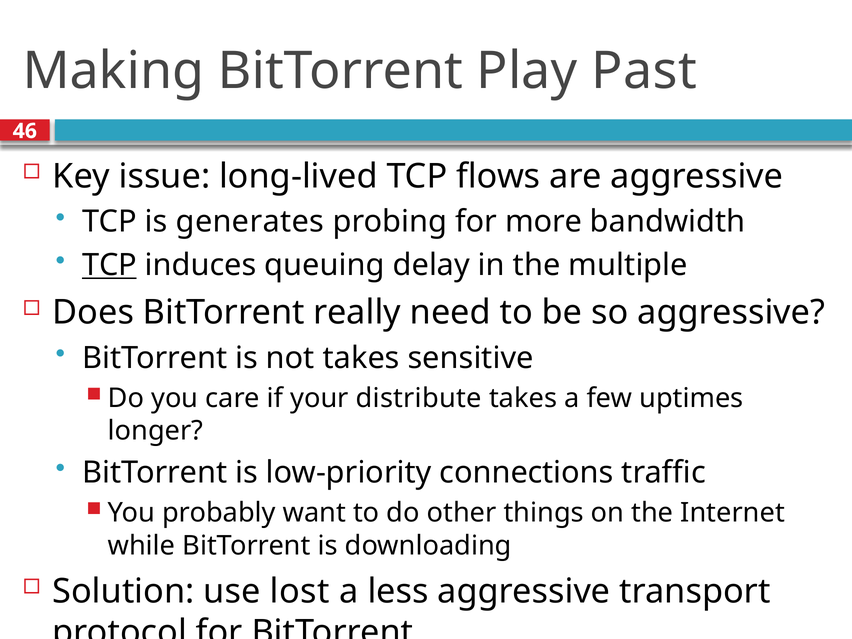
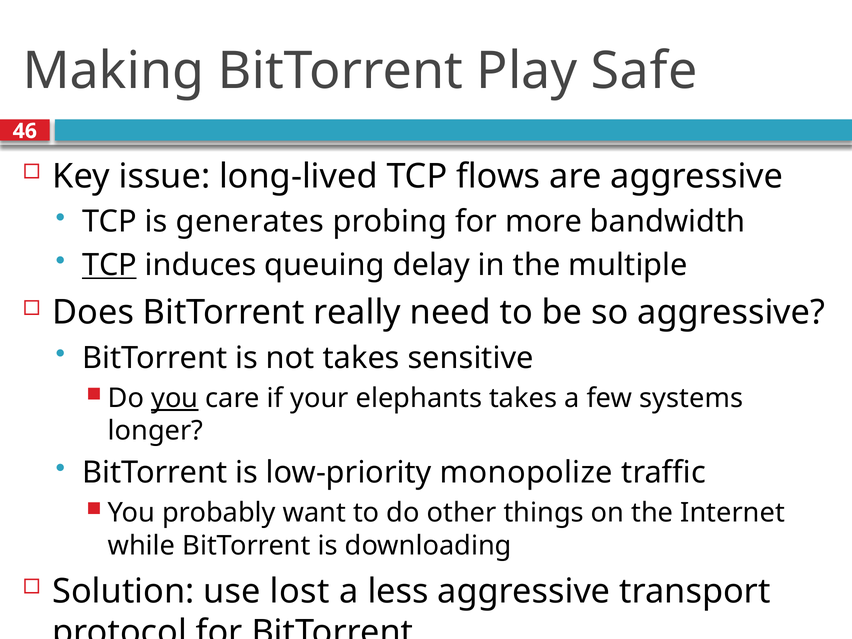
Past: Past -> Safe
you at (175, 398) underline: none -> present
distribute: distribute -> elephants
uptimes: uptimes -> systems
connections: connections -> monopolize
